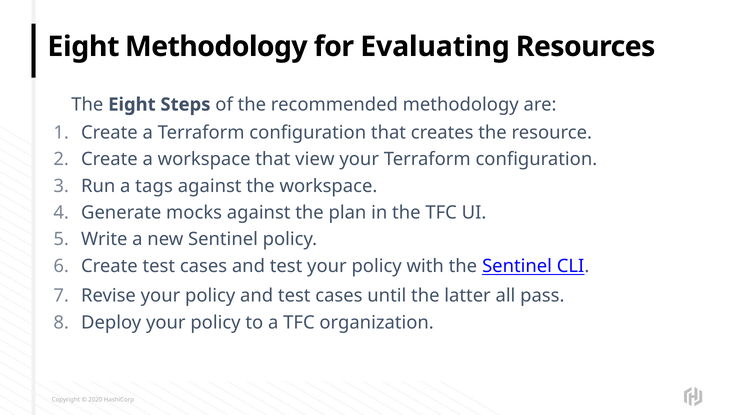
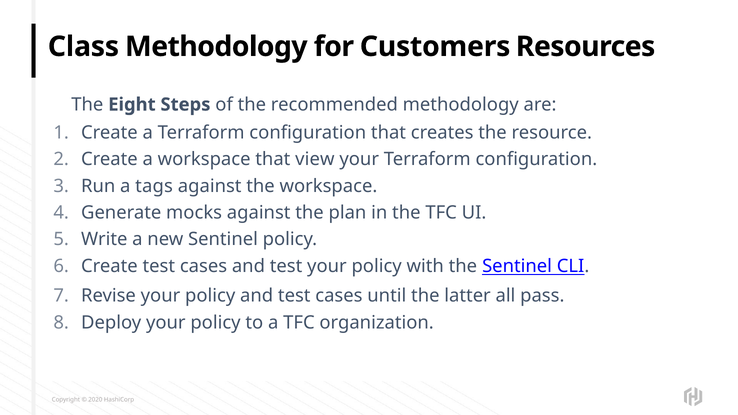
Eight at (83, 47): Eight -> Class
Evaluating: Evaluating -> Customers
